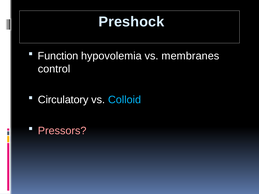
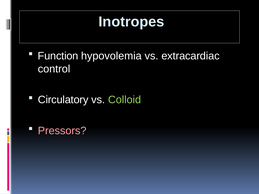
Preshock: Preshock -> Inotropes
membranes: membranes -> extracardiac
Colloid colour: light blue -> light green
